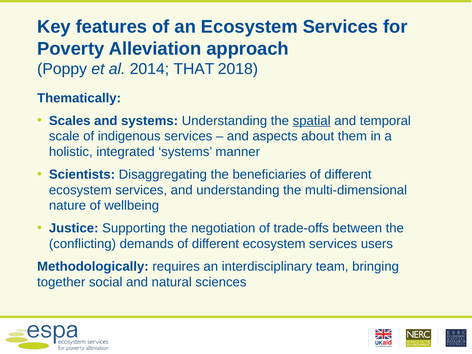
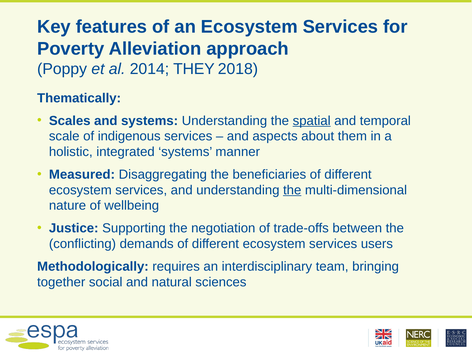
THAT: THAT -> THEY
Scientists: Scientists -> Measured
the at (292, 190) underline: none -> present
